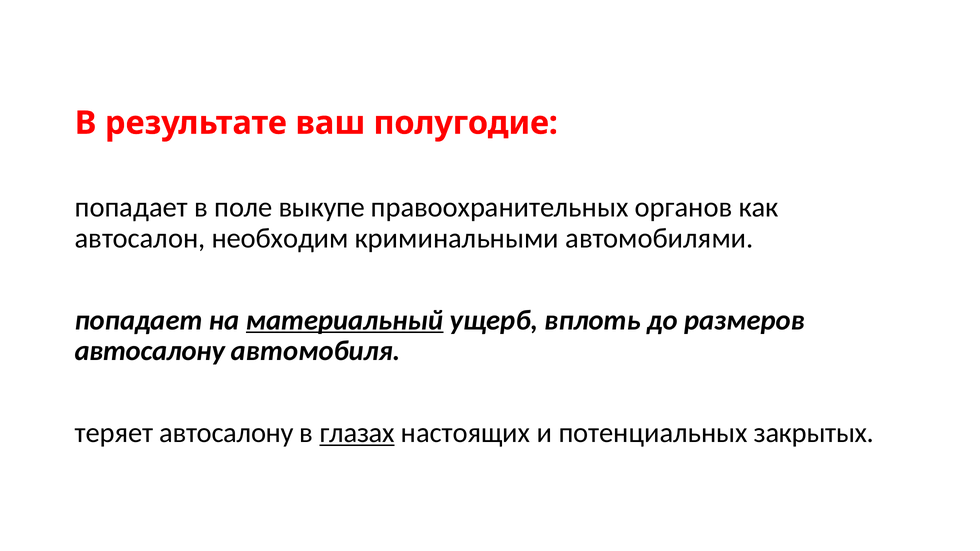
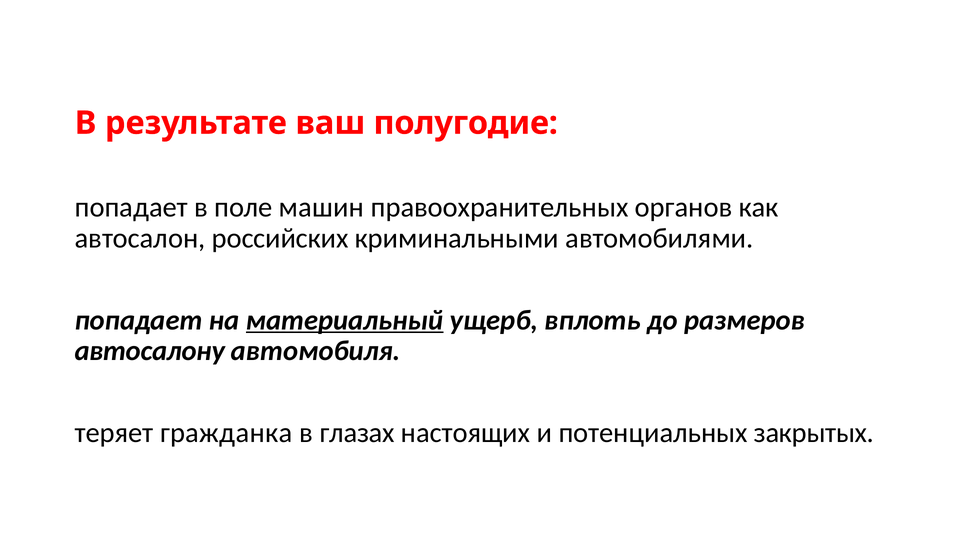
выкупе: выкупе -> машин
необходим: необходим -> российских
теряет автосалону: автосалону -> гражданка
глазах underline: present -> none
